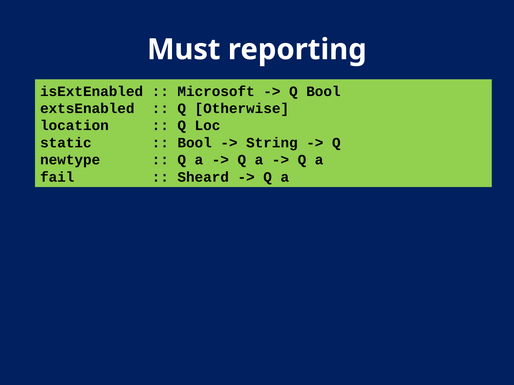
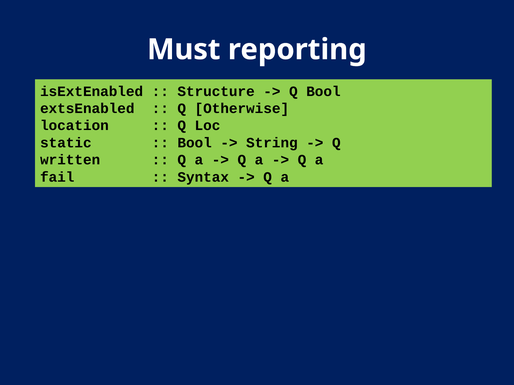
Microsoft: Microsoft -> Structure
newtype: newtype -> written
Sheard: Sheard -> Syntax
